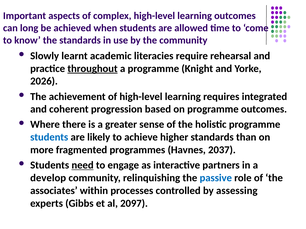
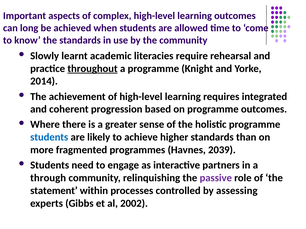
2026: 2026 -> 2014
2037: 2037 -> 2039
need underline: present -> none
develop: develop -> through
passive colour: blue -> purple
associates: associates -> statement
2097: 2097 -> 2002
